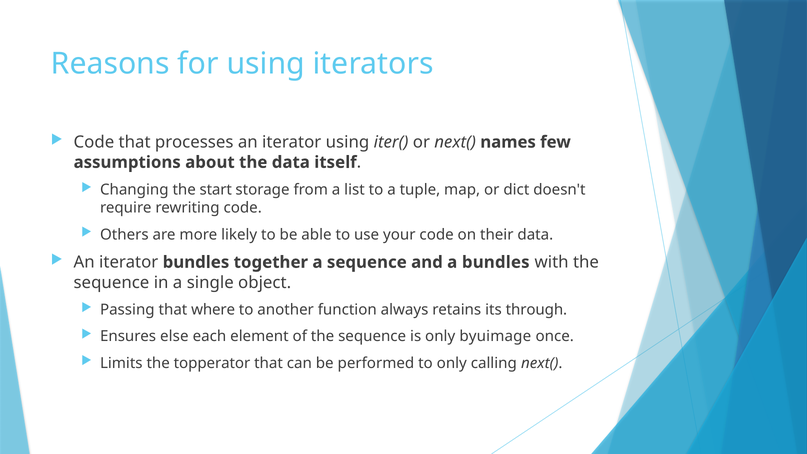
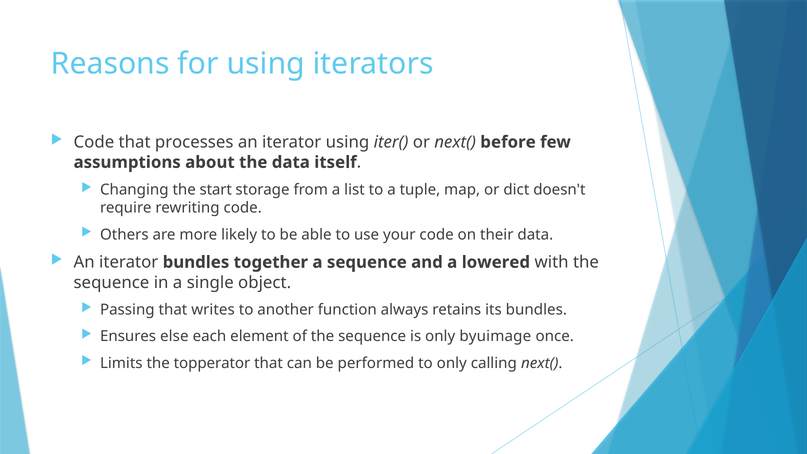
names: names -> before
a bundles: bundles -> lowered
where: where -> writes
its through: through -> bundles
